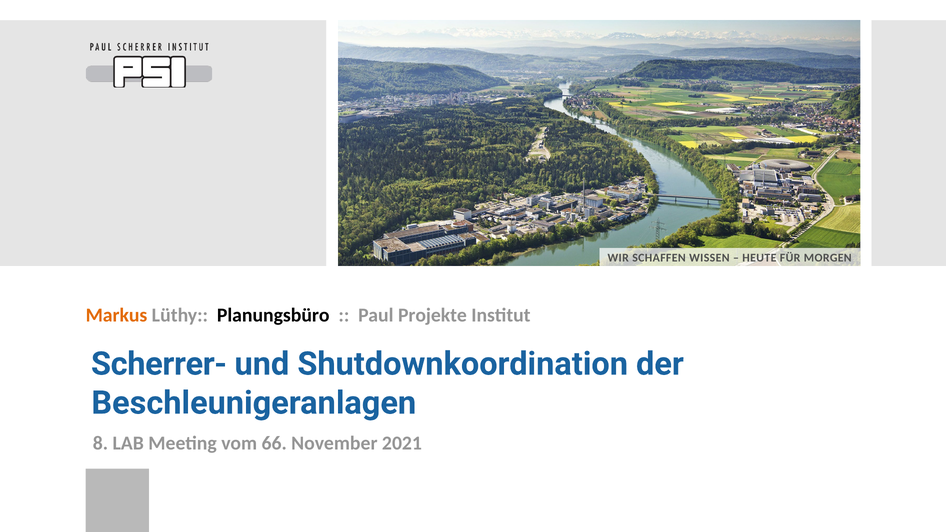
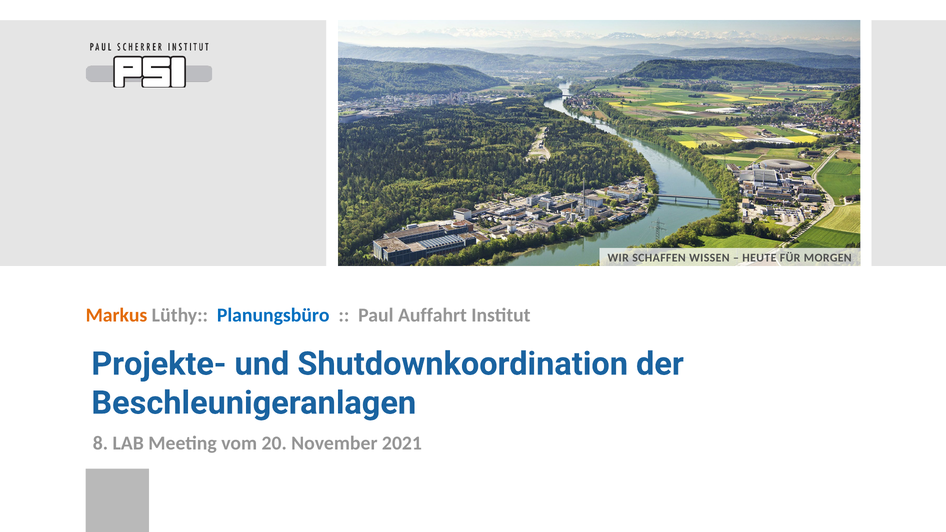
Planungsbüro colour: black -> blue
Projekte: Projekte -> Auffahrt
Scherrer-: Scherrer- -> Projekte-
66: 66 -> 20
